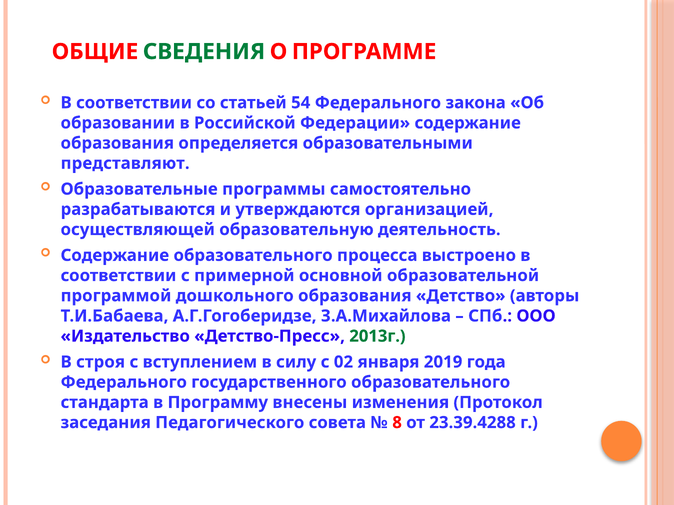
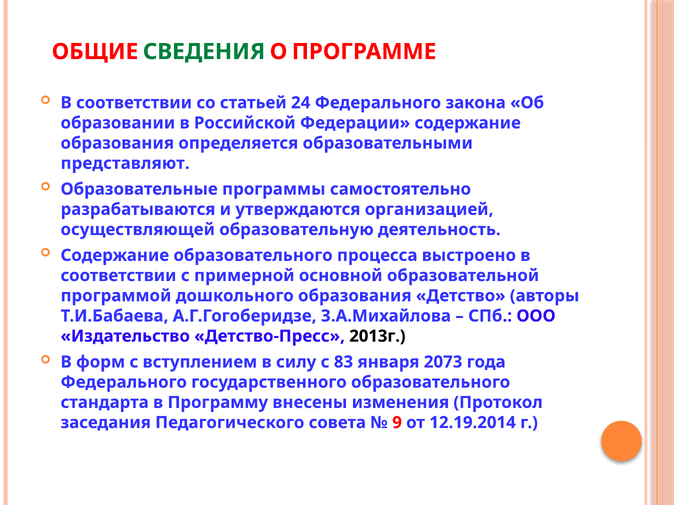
54: 54 -> 24
2013г colour: green -> black
строя: строя -> форм
02: 02 -> 83
2019: 2019 -> 2073
8: 8 -> 9
23.39.4288: 23.39.4288 -> 12.19.2014
